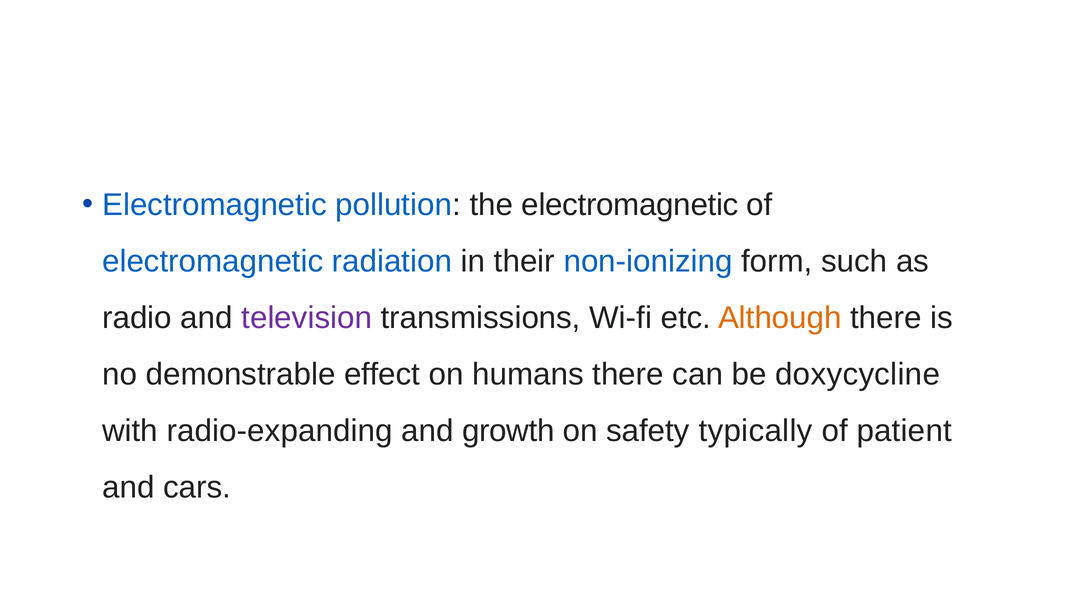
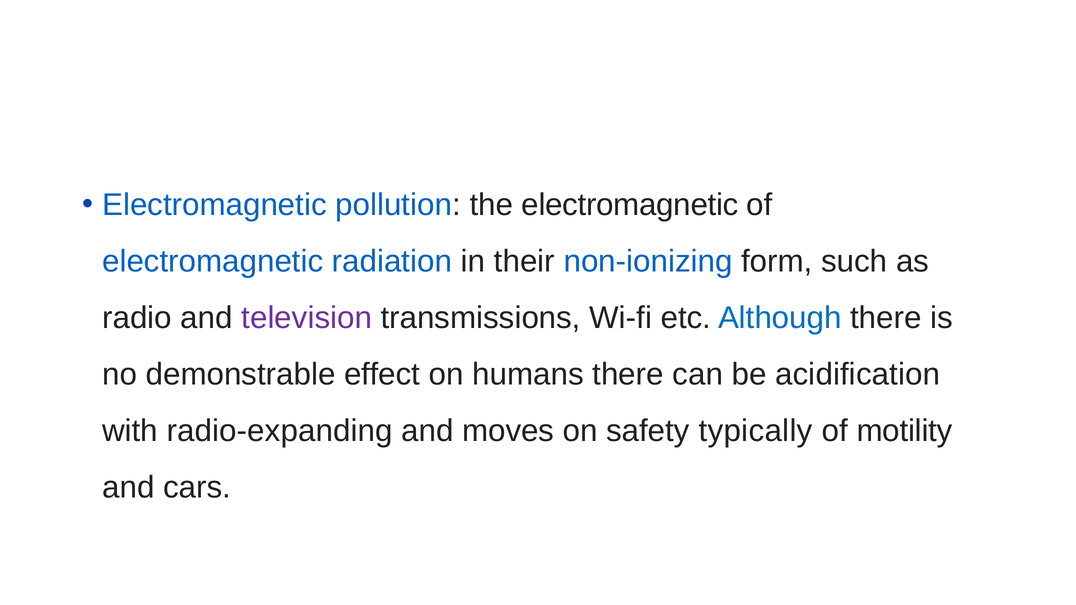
Although colour: orange -> blue
doxycycline: doxycycline -> acidification
growth: growth -> moves
patient: patient -> motility
